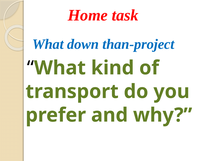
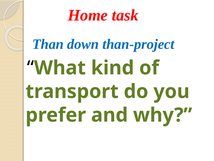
What at (48, 44): What -> Than
